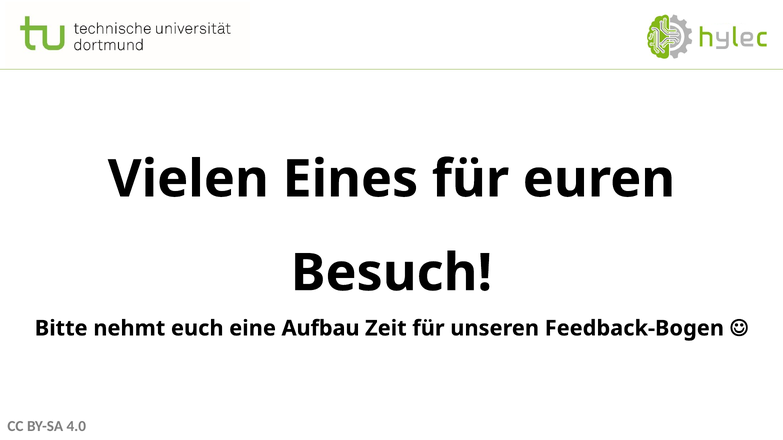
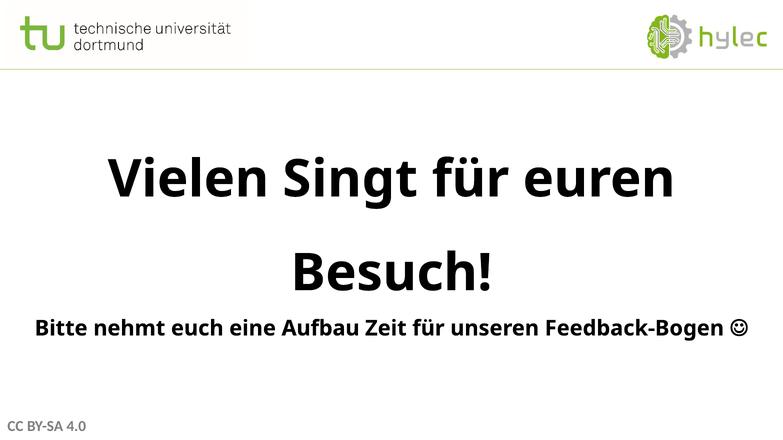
Eines: Eines -> Singt
